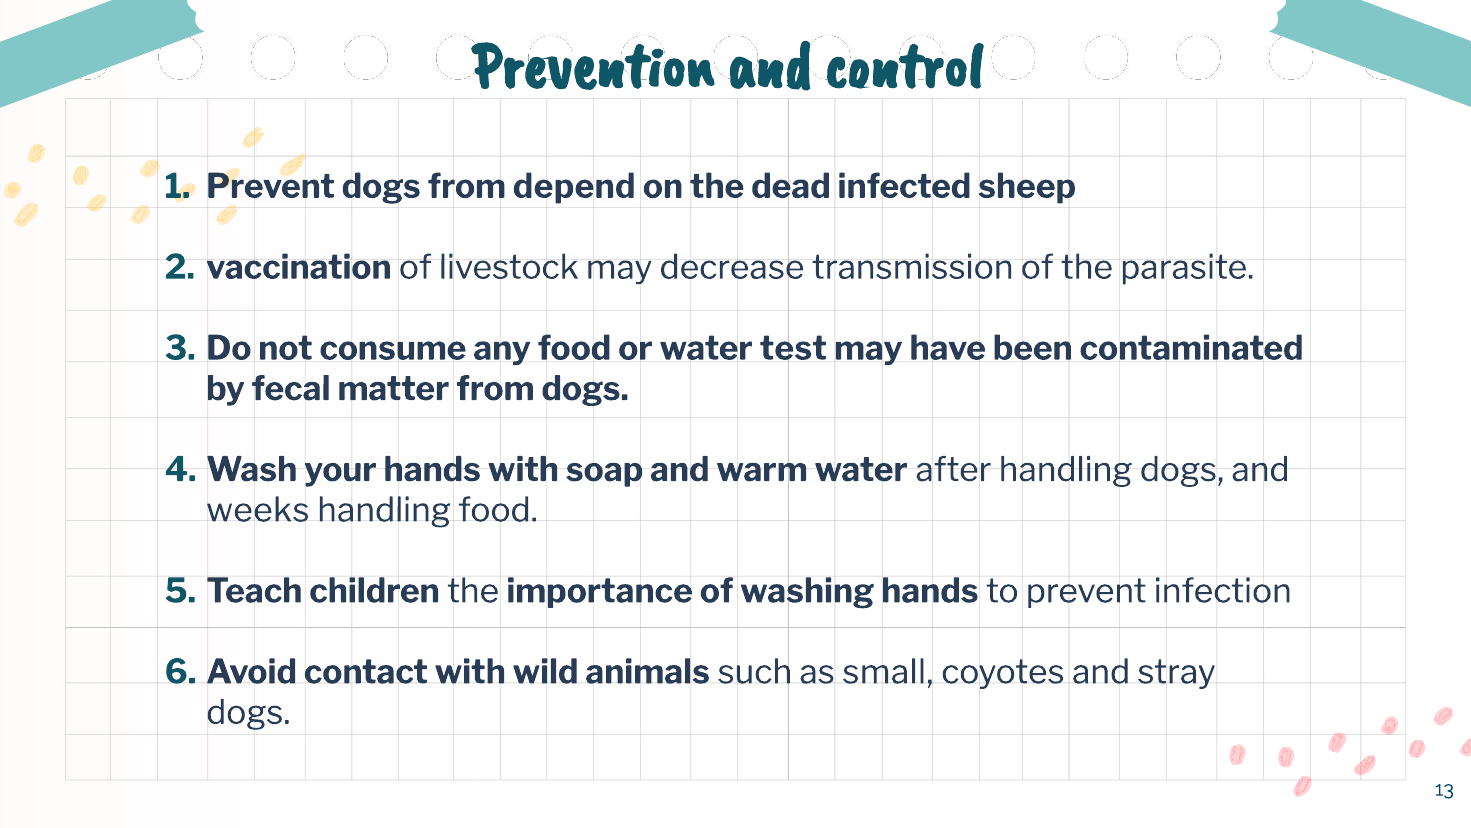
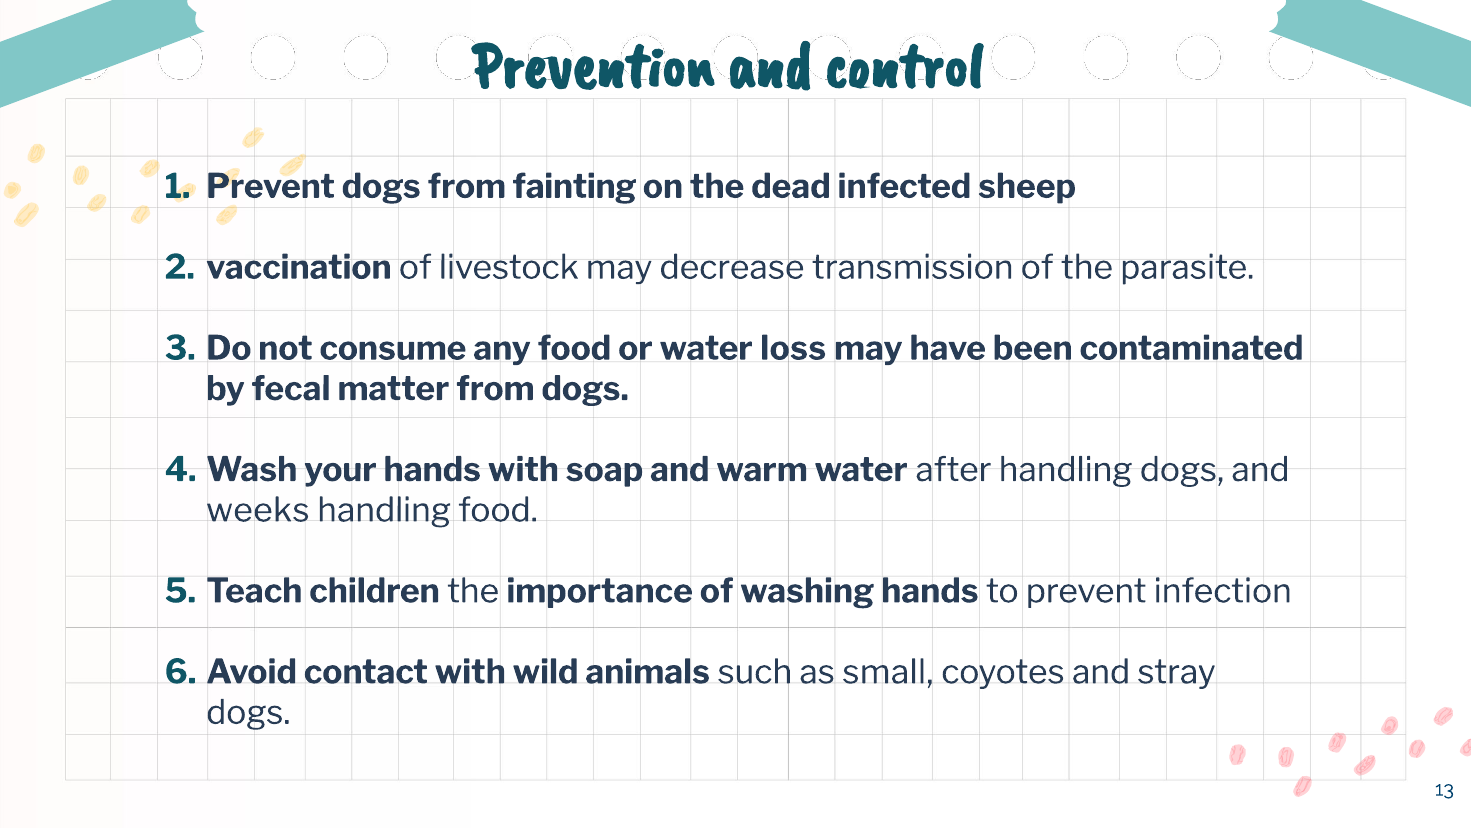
depend: depend -> fainting
test: test -> loss
